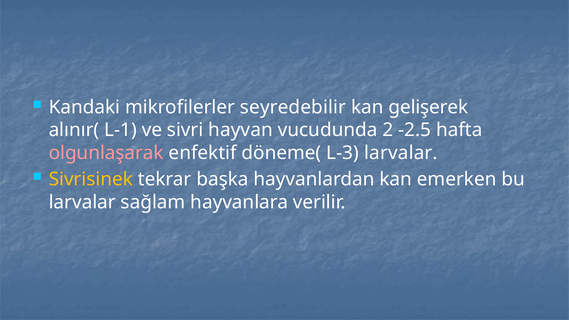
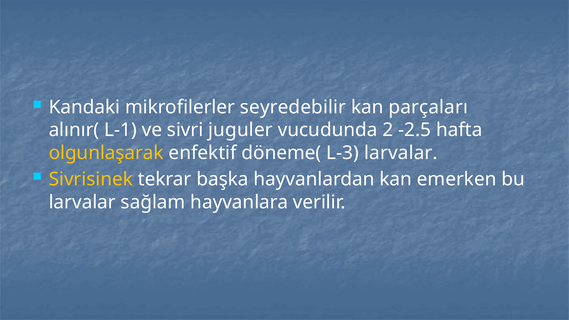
gelişerek: gelişerek -> parçaları
hayvan: hayvan -> juguler
olgunlaşarak colour: pink -> yellow
